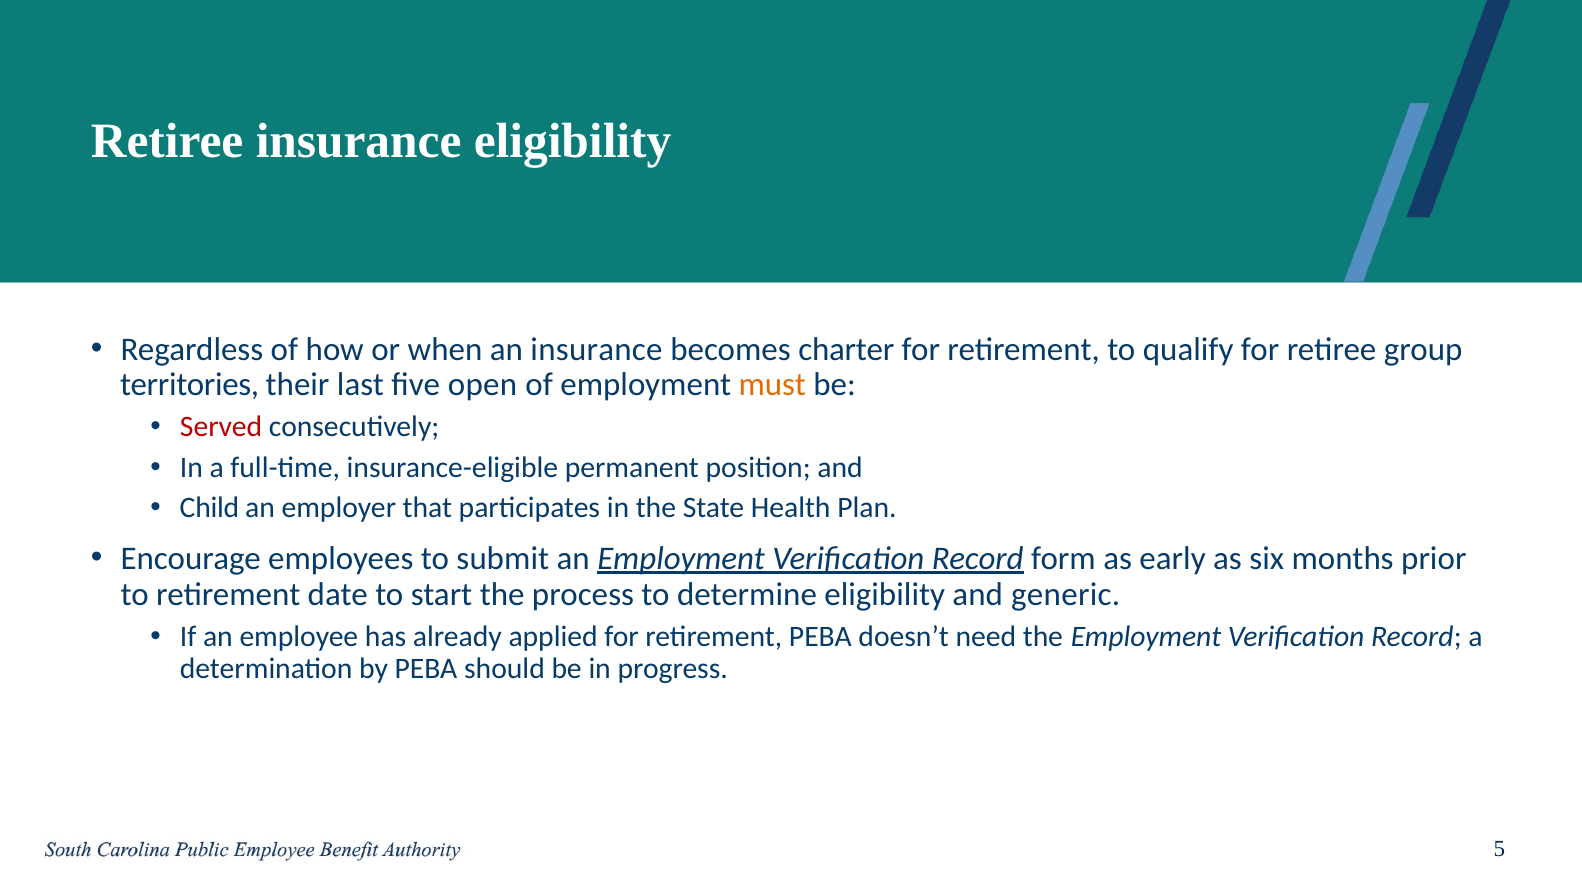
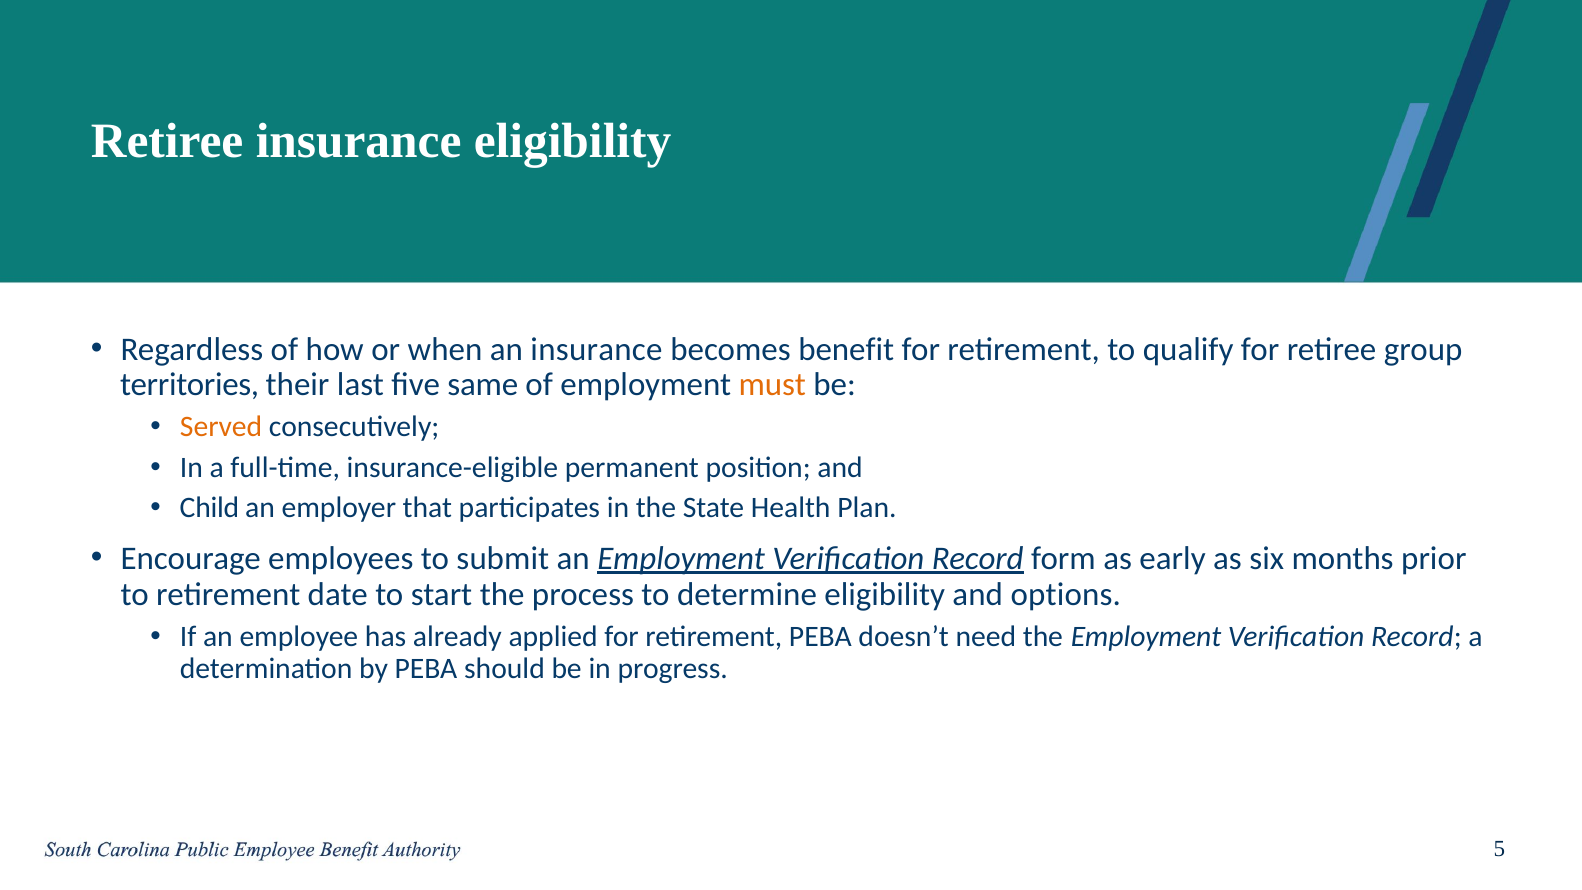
charter: charter -> benefit
open: open -> same
Served colour: red -> orange
generic: generic -> options
